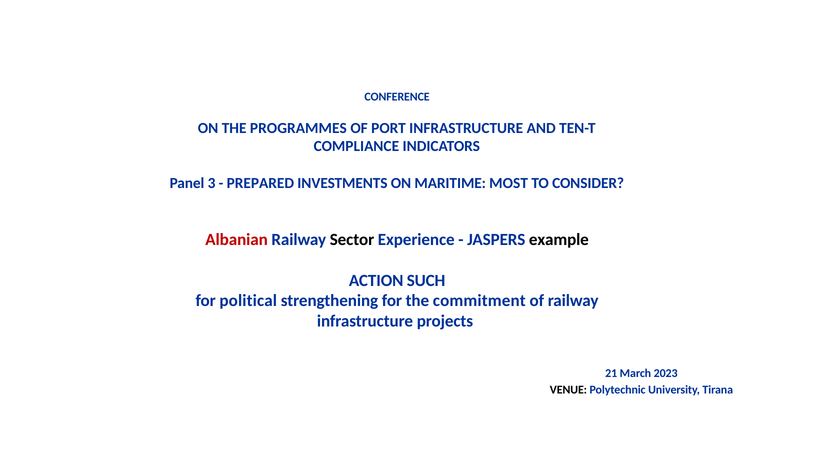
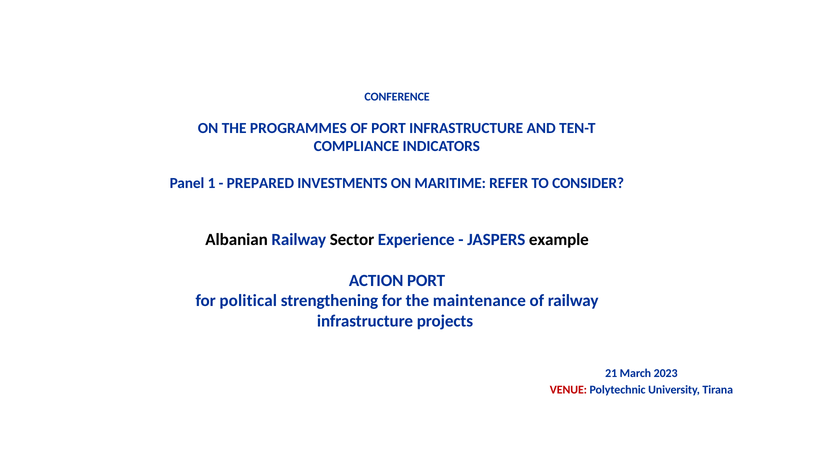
3: 3 -> 1
MOST: MOST -> REFER
Albanian colour: red -> black
ACTION SUCH: SUCH -> PORT
commitment: commitment -> maintenance
VENUE colour: black -> red
